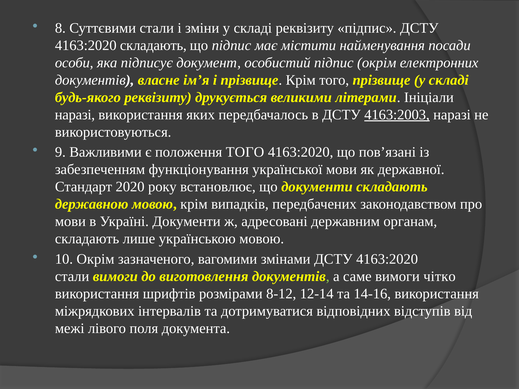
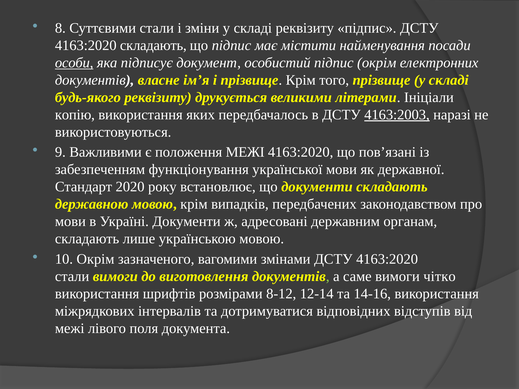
особи underline: none -> present
наразі at (75, 115): наразі -> копію
положення ТОГО: ТОГО -> МЕЖІ
